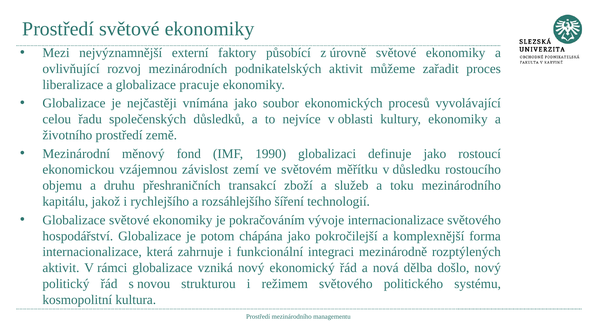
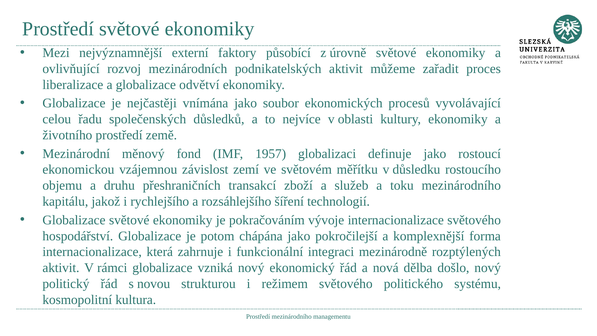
pracuje: pracuje -> odvětví
1990: 1990 -> 1957
